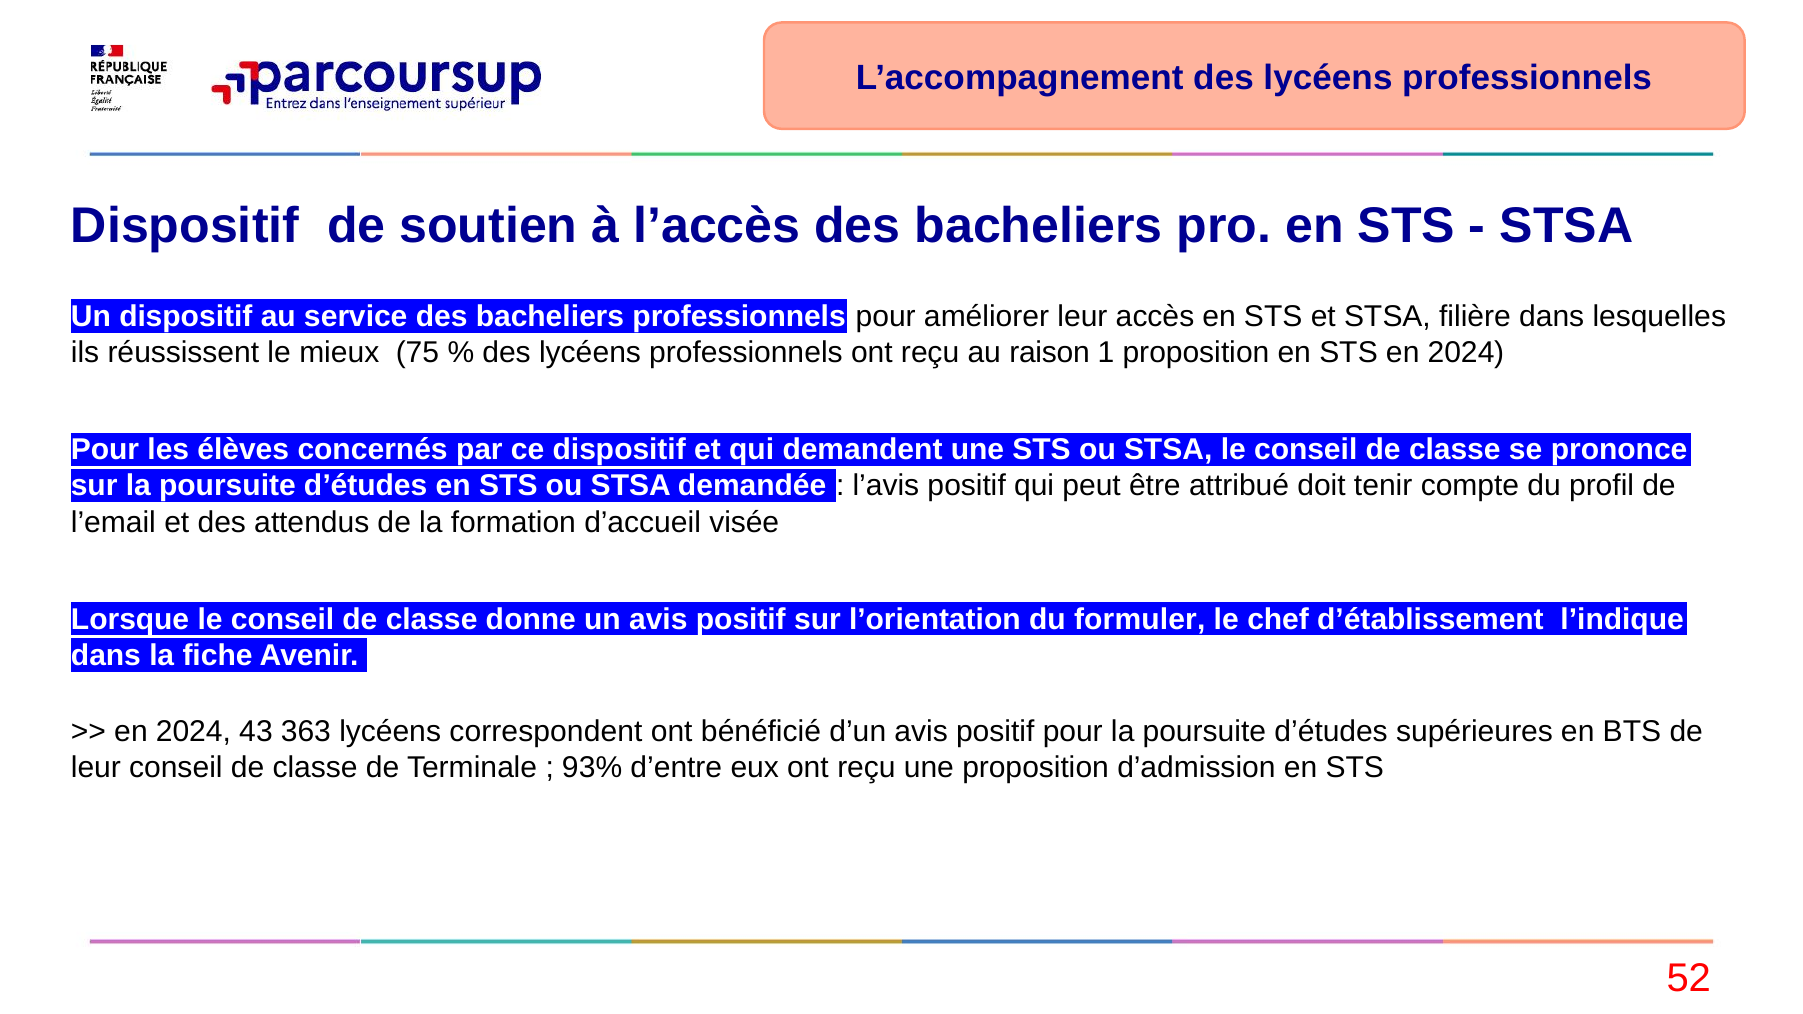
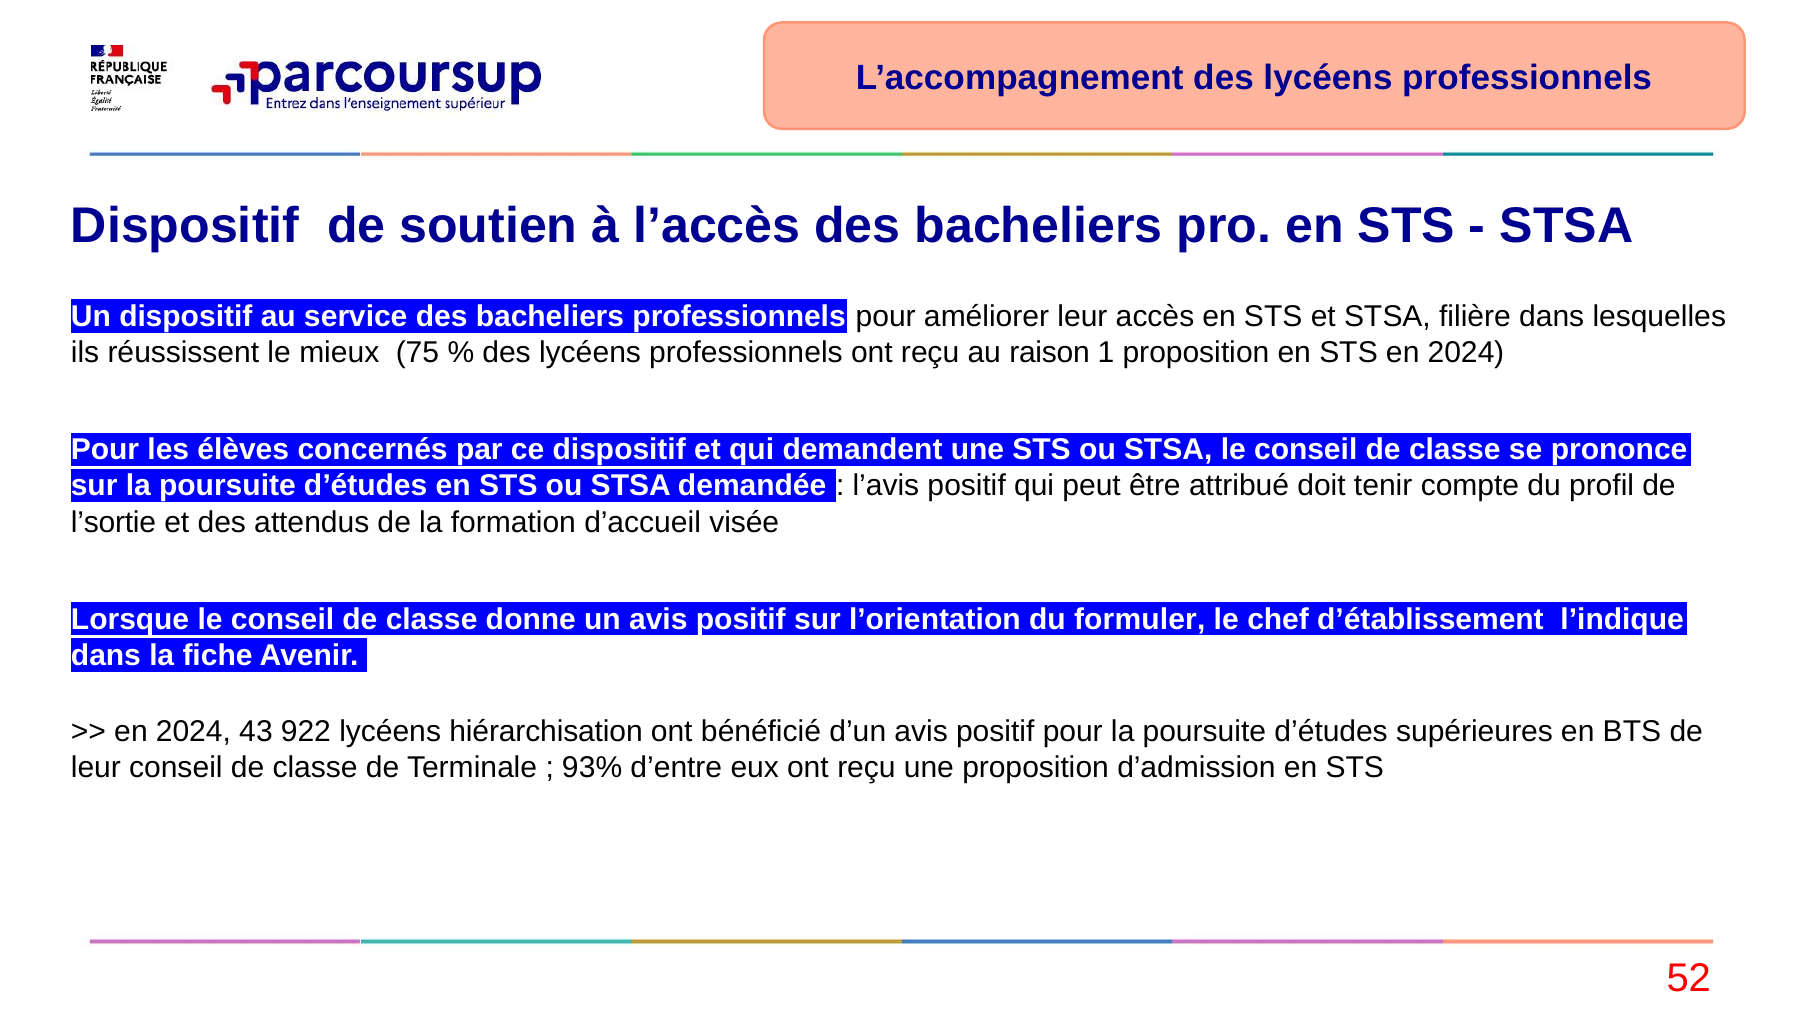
l’email: l’email -> l’sortie
363: 363 -> 922
correspondent: correspondent -> hiérarchisation
